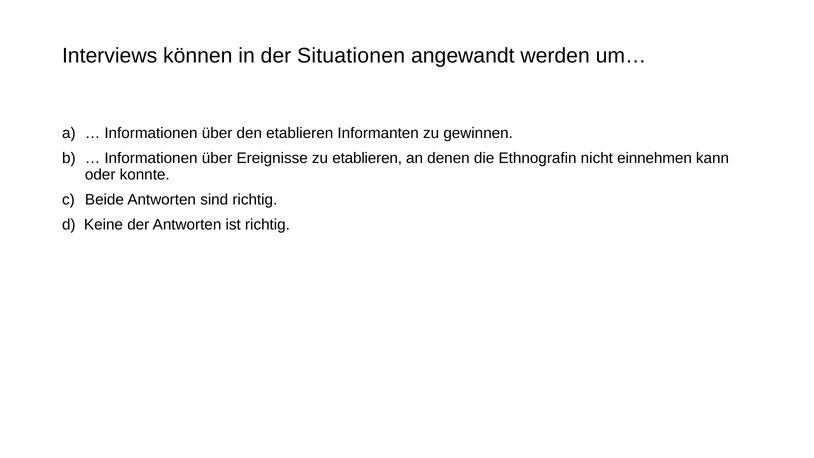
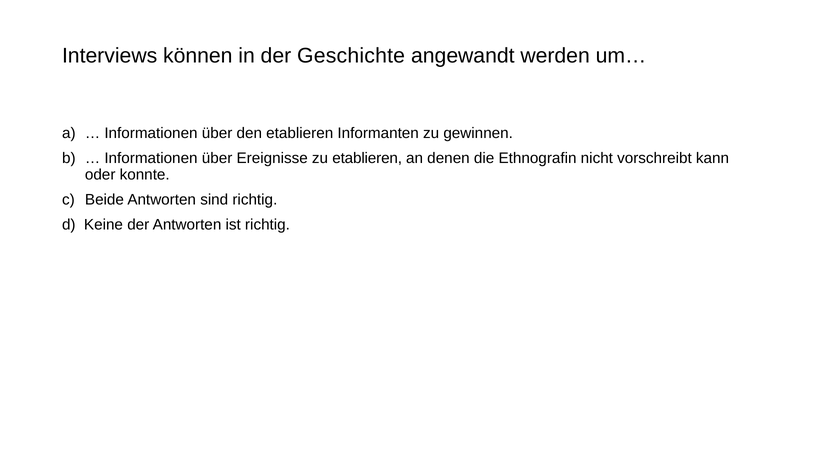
Situationen: Situationen -> Geschichte
einnehmen: einnehmen -> vorschreibt
